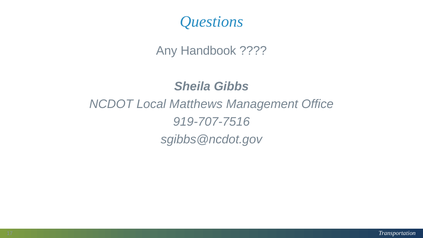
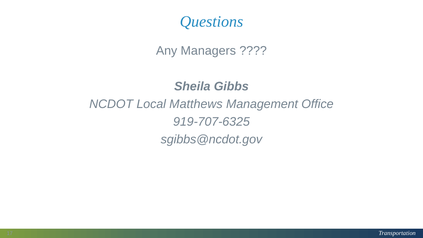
Handbook: Handbook -> Managers
919-707-7516: 919-707-7516 -> 919-707-6325
